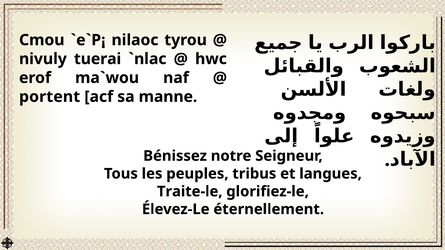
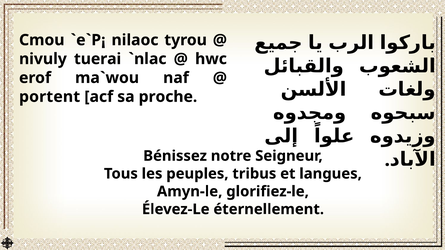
manne: manne -> proche
Traite-le: Traite-le -> Amyn-le
